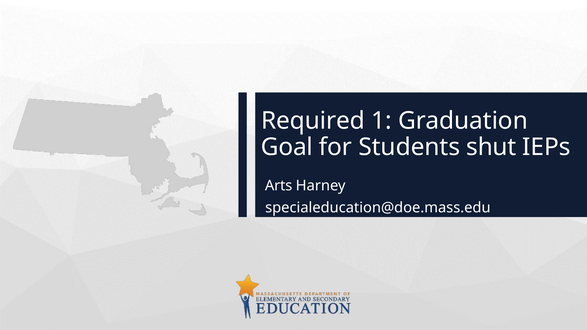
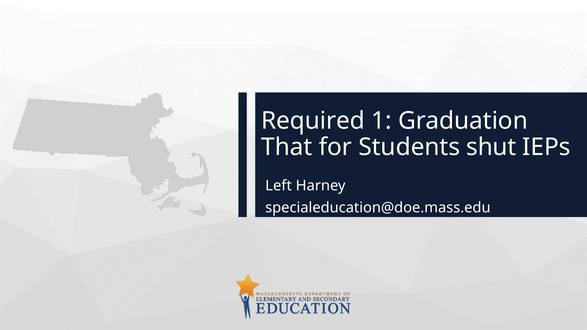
Goal: Goal -> That
Arts: Arts -> Left
